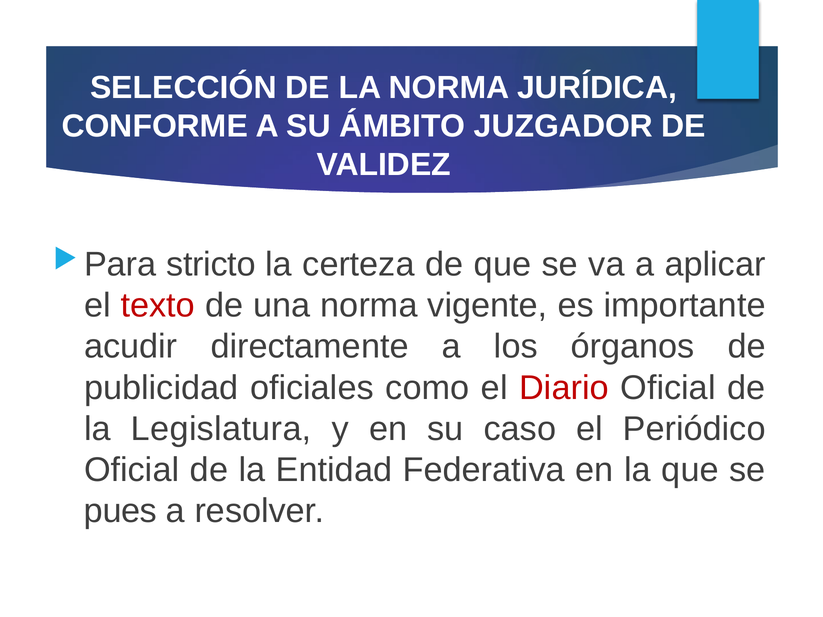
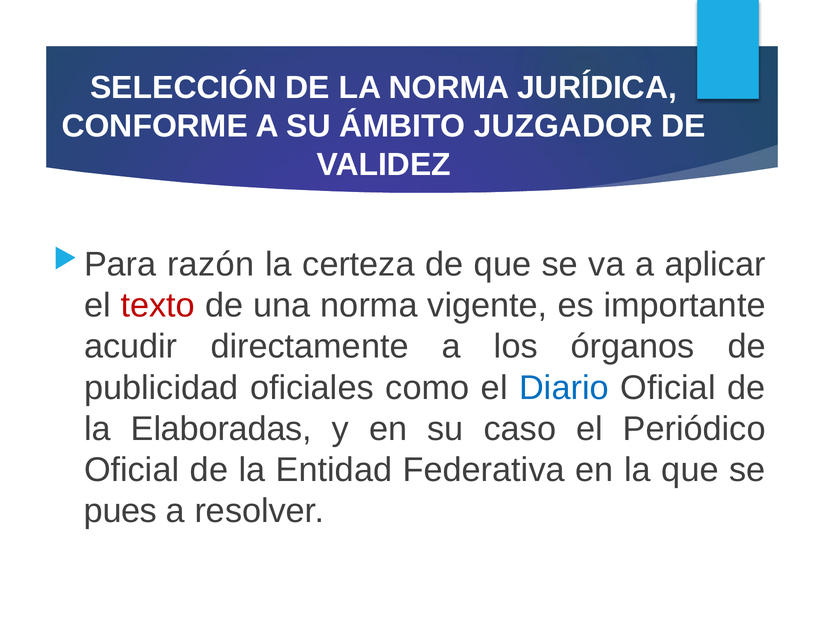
stricto: stricto -> razón
Diario colour: red -> blue
Legislatura: Legislatura -> Elaboradas
